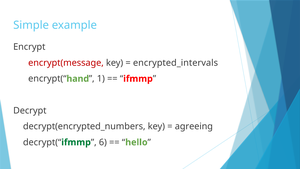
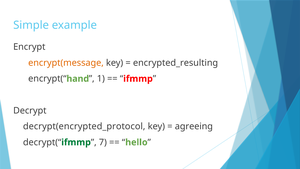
encrypt(message colour: red -> orange
encrypted_intervals: encrypted_intervals -> encrypted_resulting
decrypt(encrypted_numbers: decrypt(encrypted_numbers -> decrypt(encrypted_protocol
6: 6 -> 7
